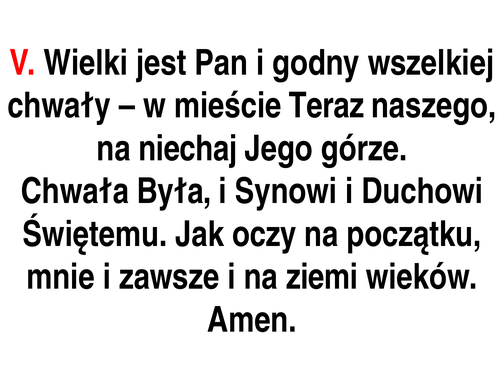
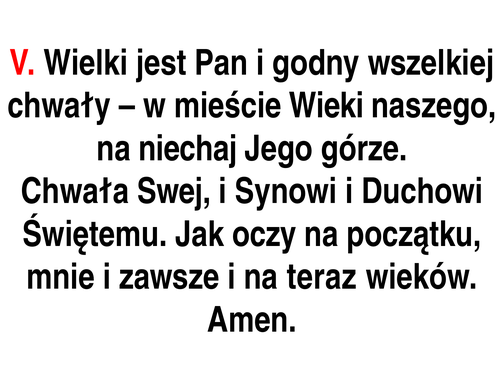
Teraz: Teraz -> Wieki
Była: Była -> Swej
ziemi: ziemi -> teraz
